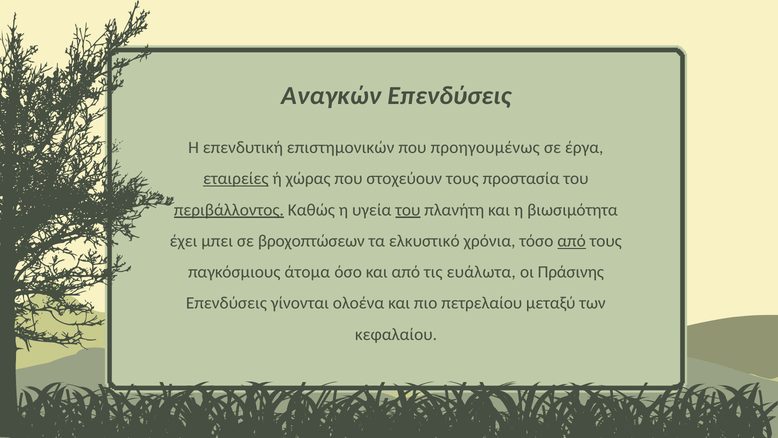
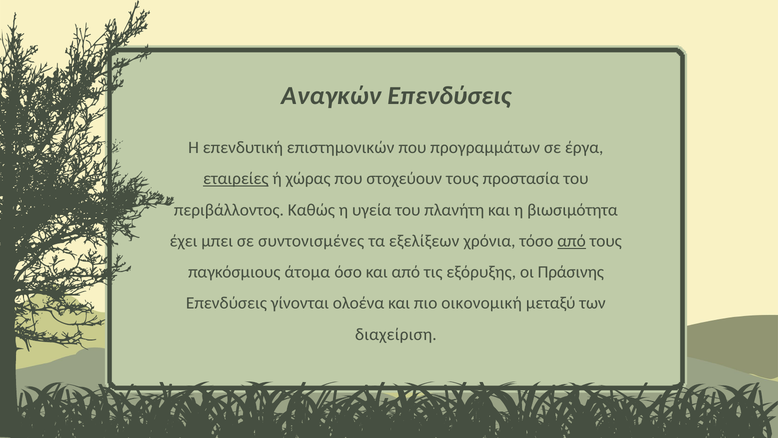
προηγουμένως: προηγουμένως -> προγραμμάτων
περιβάλλοντος underline: present -> none
του at (408, 210) underline: present -> none
βροχοπτώσεων: βροχοπτώσεων -> συντονισμένες
ελκυστικό: ελκυστικό -> εξελίξεων
ευάλωτα: ευάλωτα -> εξόρυξης
πετρελαίου: πετρελαίου -> οικονομική
κεφαλαίου: κεφαλαίου -> διαχείριση
